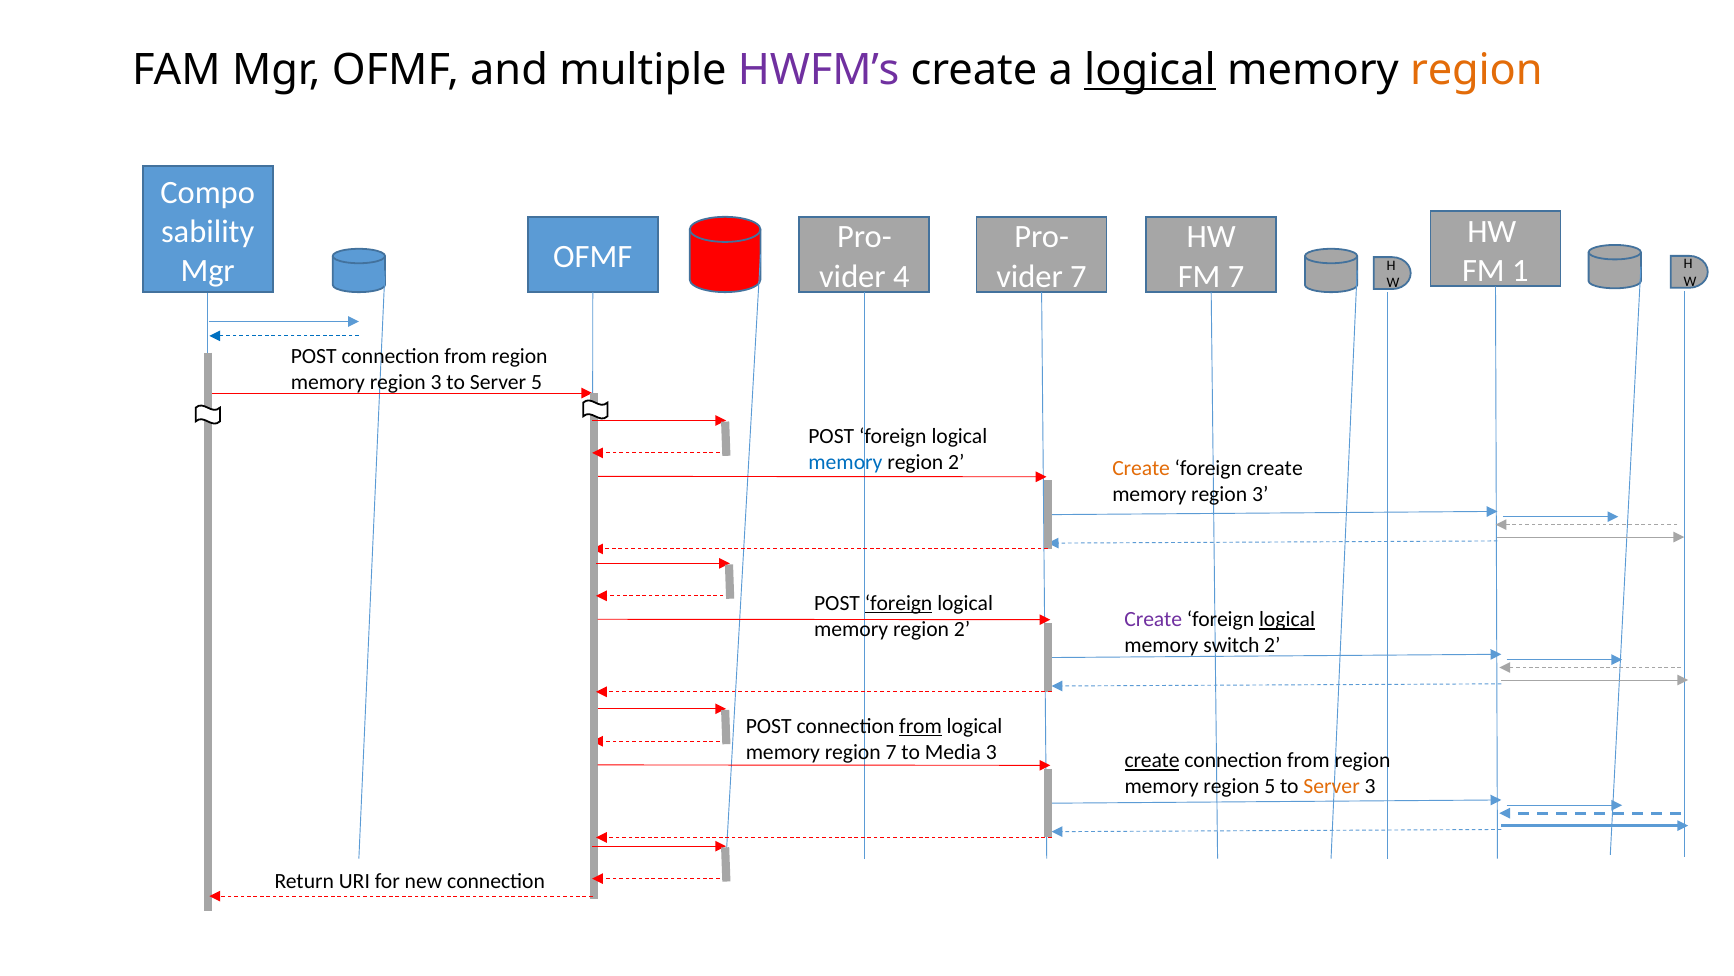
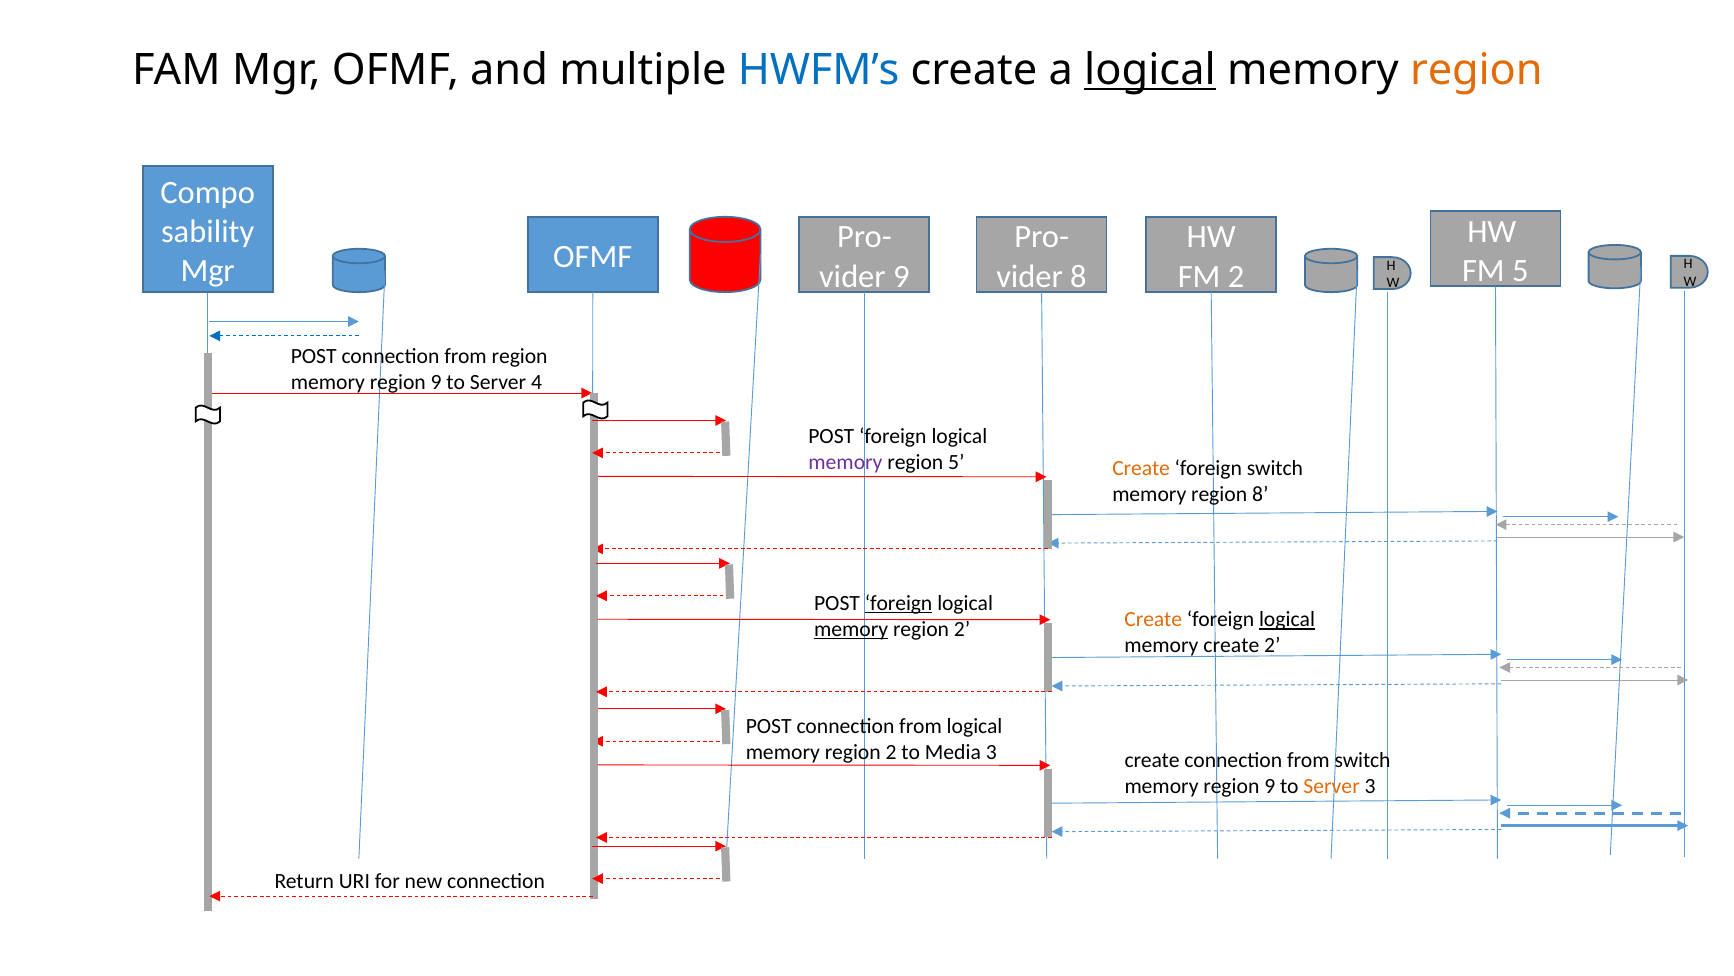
HWFM’s colour: purple -> blue
FM 1: 1 -> 5
4 at (901, 276): 4 -> 9
7 at (1078, 276): 7 -> 8
FM 7: 7 -> 2
3 at (436, 382): 3 -> 9
Server 5: 5 -> 4
memory at (845, 462) colour: blue -> purple
2 at (956, 462): 2 -> 5
foreign create: create -> switch
3 at (1260, 494): 3 -> 8
memory at (851, 629) underline: none -> present
Create at (1153, 619) colour: purple -> orange
memory switch: switch -> create
from at (921, 726) underline: present -> none
7 at (891, 752): 7 -> 2
create at (1152, 760) underline: present -> none
region at (1362, 760): region -> switch
5 at (1270, 786): 5 -> 9
